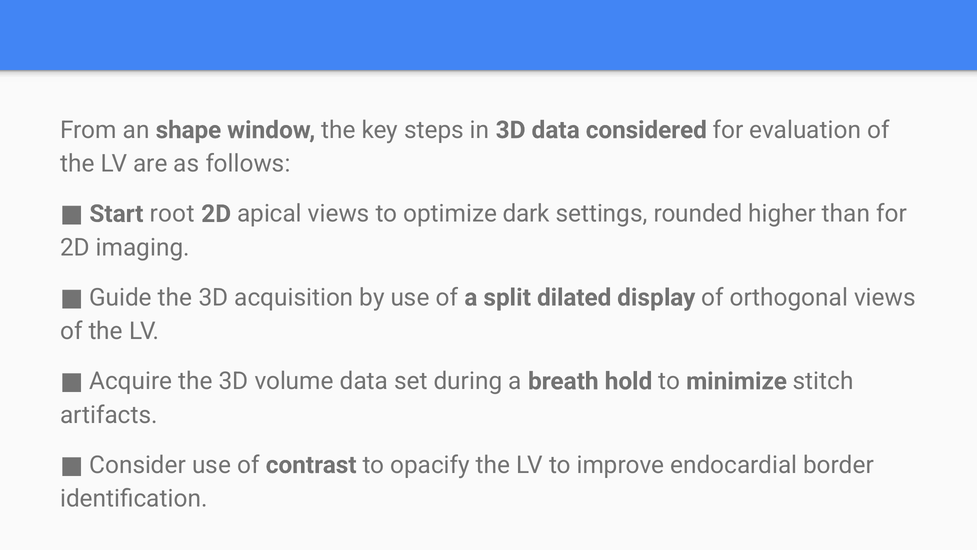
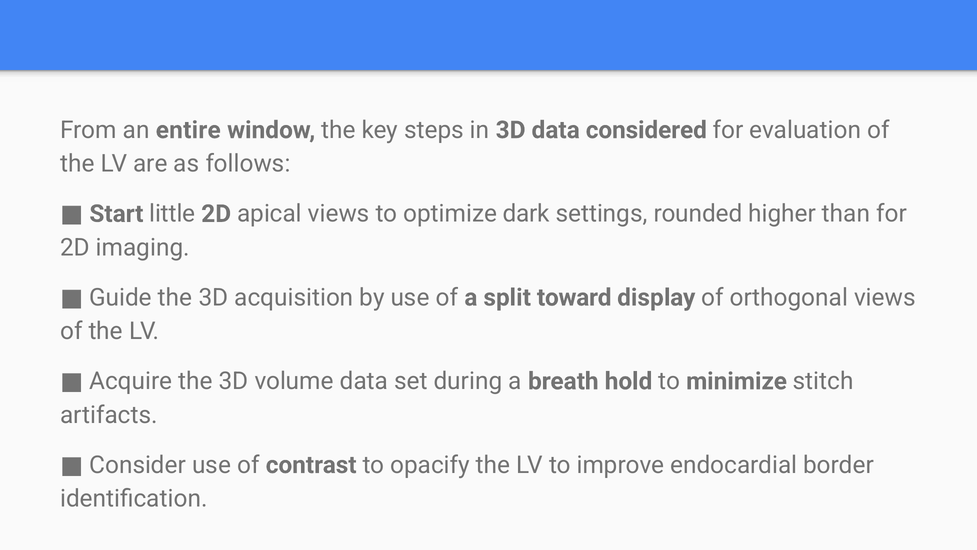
shape: shape -> entire
root: root -> little
dilated: dilated -> toward
